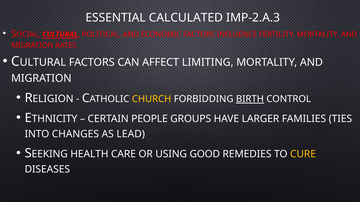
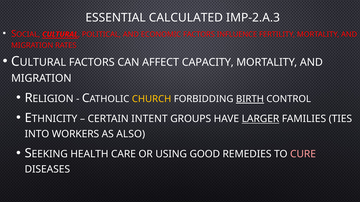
LIMITING: LIMITING -> CAPACITY
PEOPLE: PEOPLE -> INTENT
LARGER underline: none -> present
CHANGES: CHANGES -> WORKERS
LEAD: LEAD -> ALSO
CURE colour: yellow -> pink
